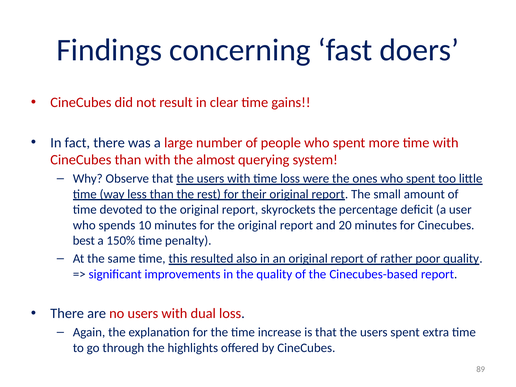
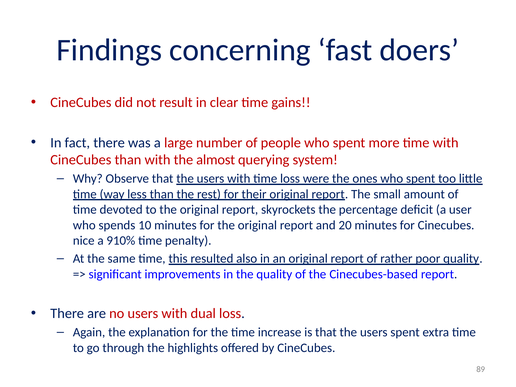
best: best -> nice
150%: 150% -> 910%
